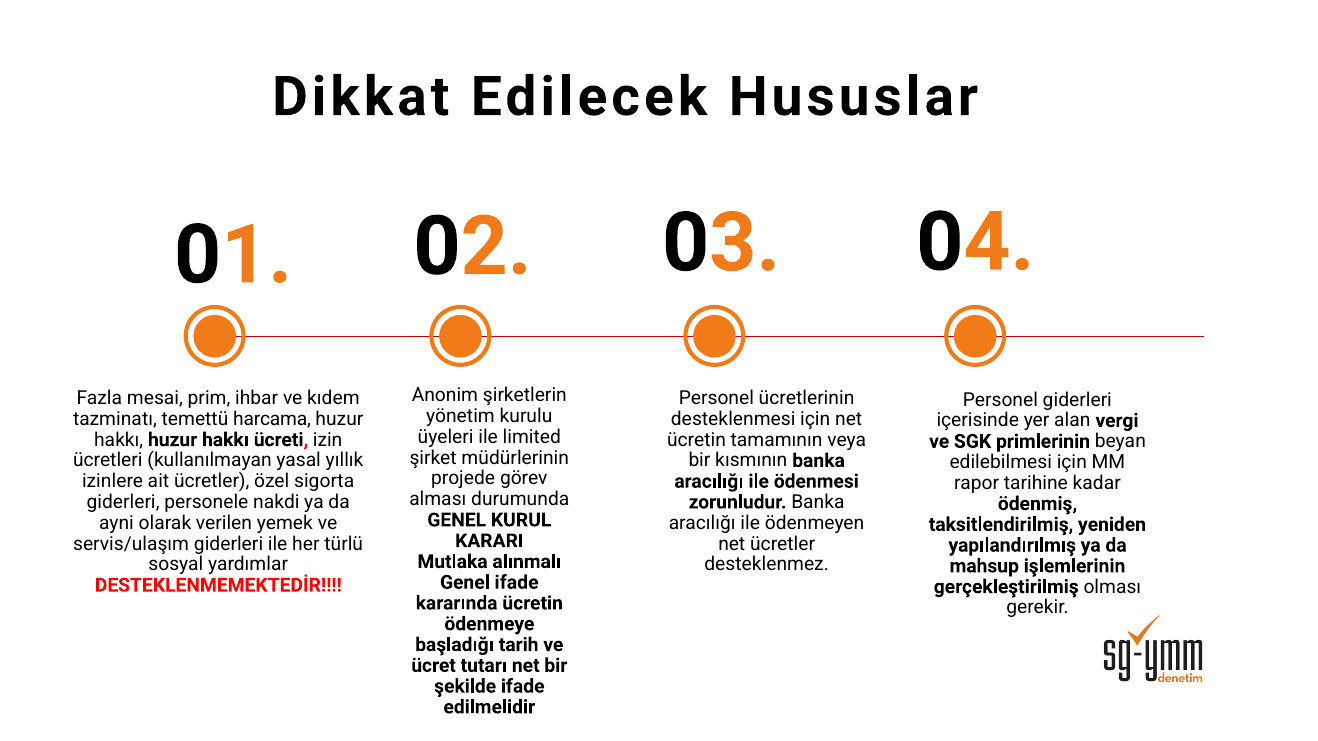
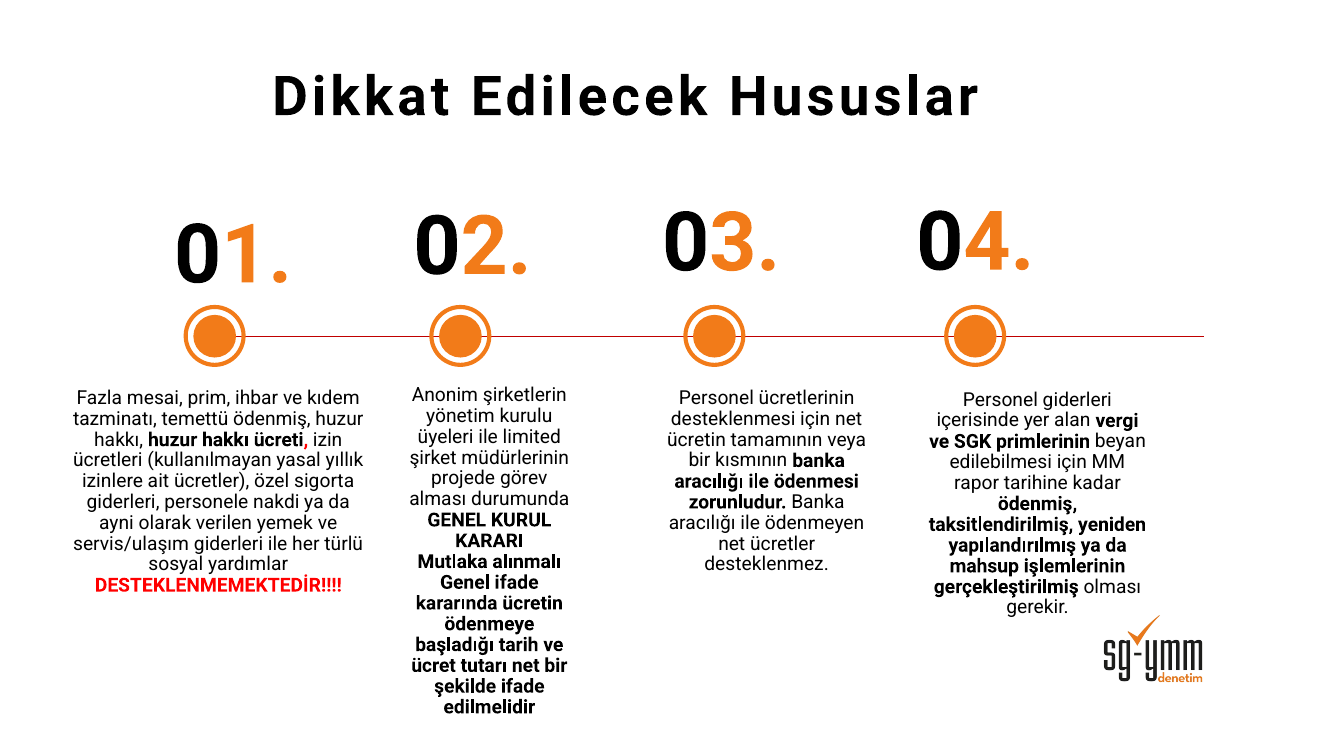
temettü harcama: harcama -> ödenmiş
